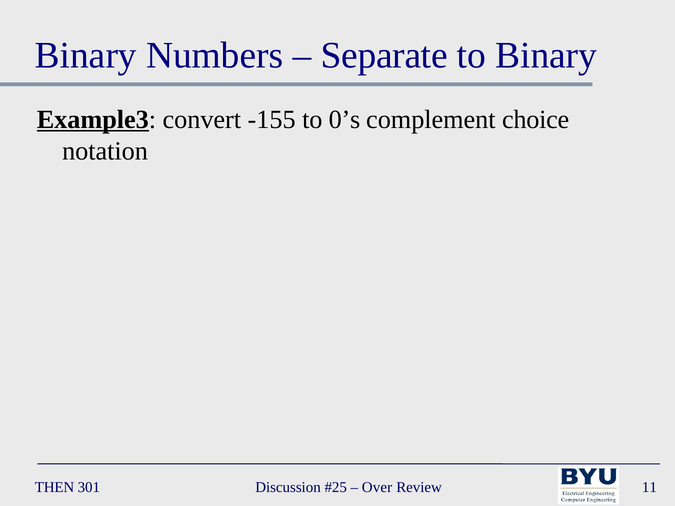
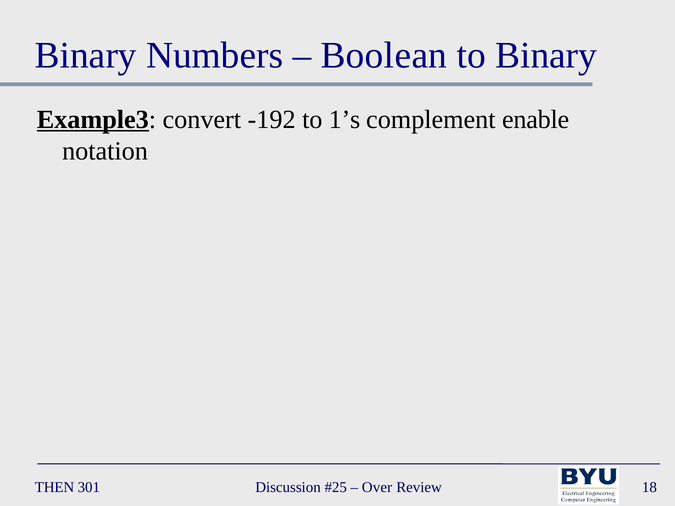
Separate: Separate -> Boolean
-155: -155 -> -192
0’s: 0’s -> 1’s
choice: choice -> enable
11: 11 -> 18
